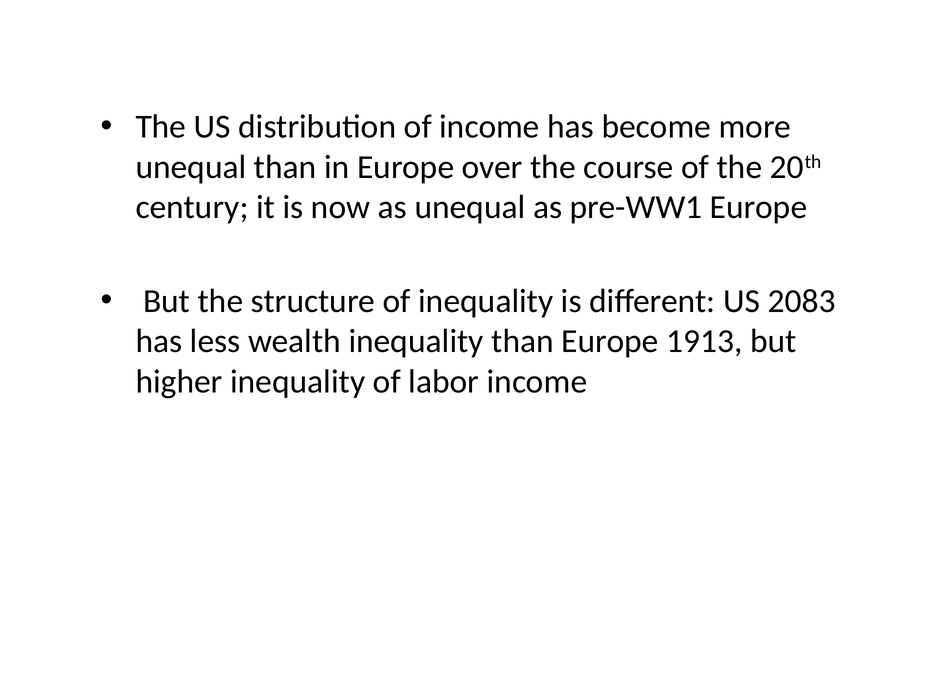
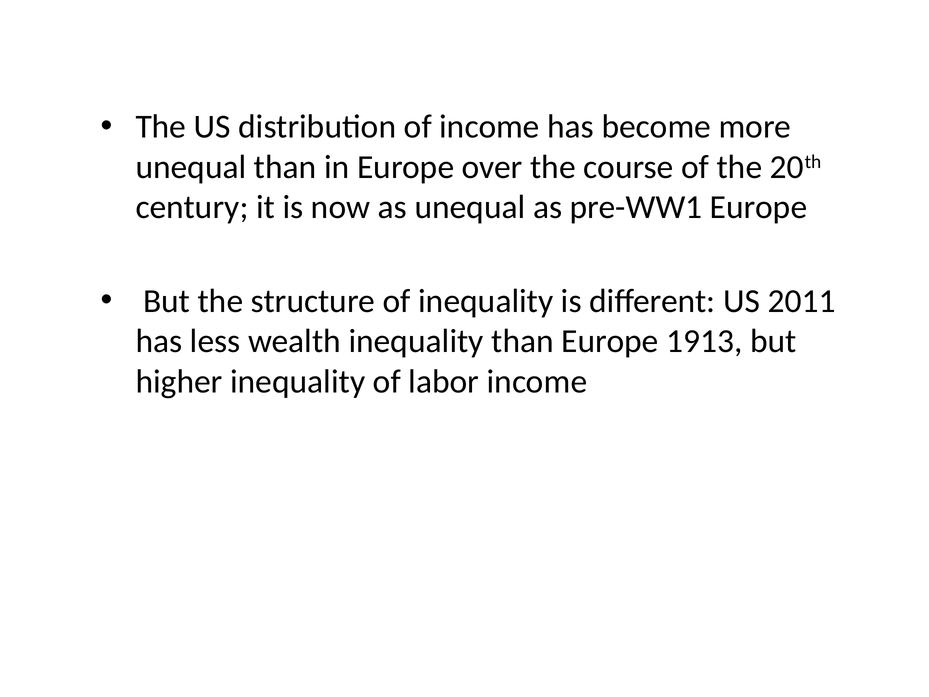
2083: 2083 -> 2011
